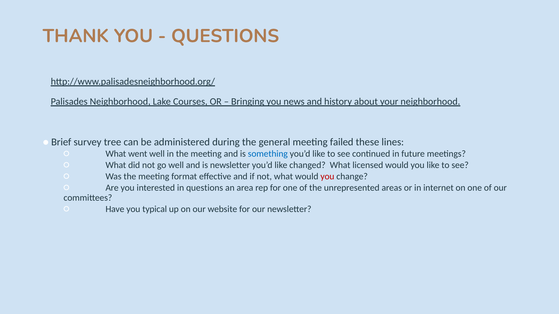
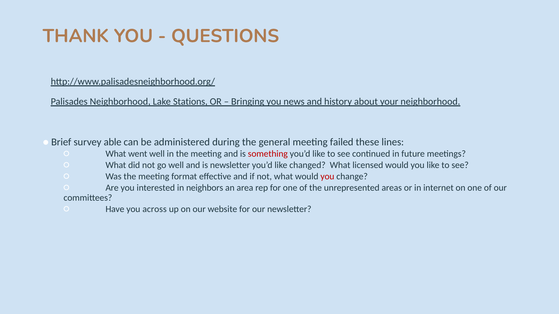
Courses: Courses -> Stations
tree: tree -> able
something colour: blue -> red
in questions: questions -> neighbors
typical: typical -> across
